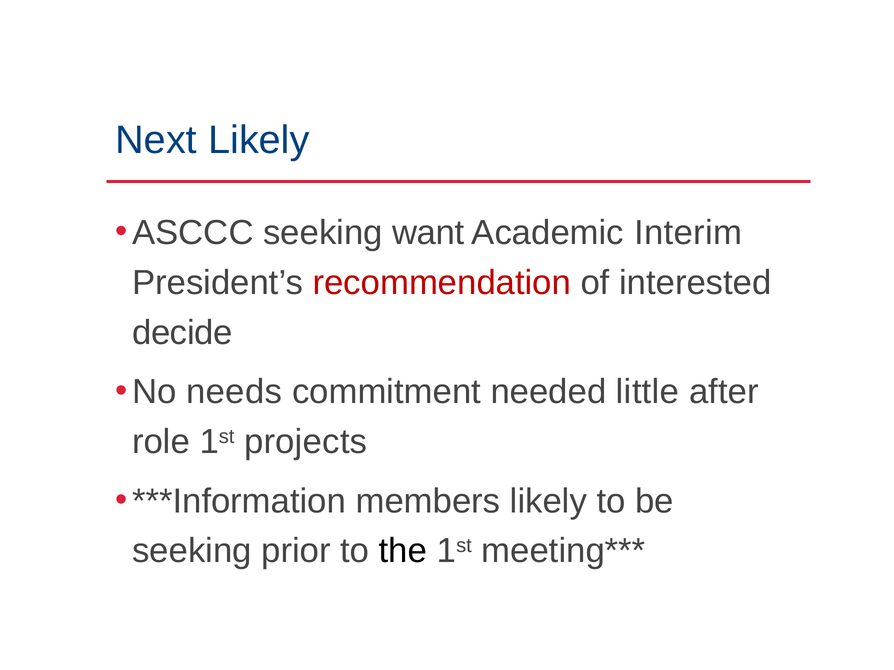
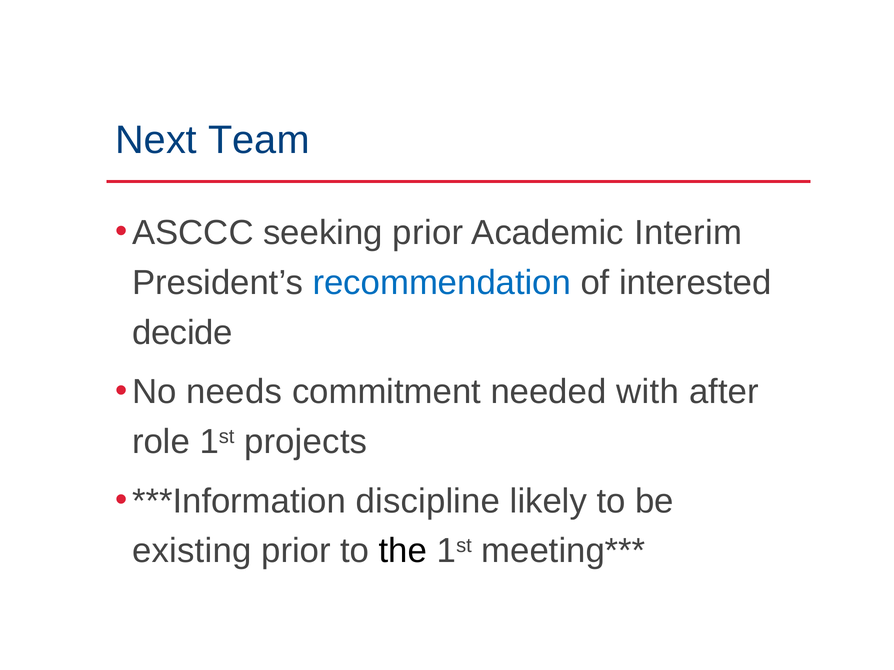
Next Likely: Likely -> Team
seeking want: want -> prior
recommendation colour: red -> blue
little: little -> with
members: members -> discipline
seeking at (192, 551): seeking -> existing
